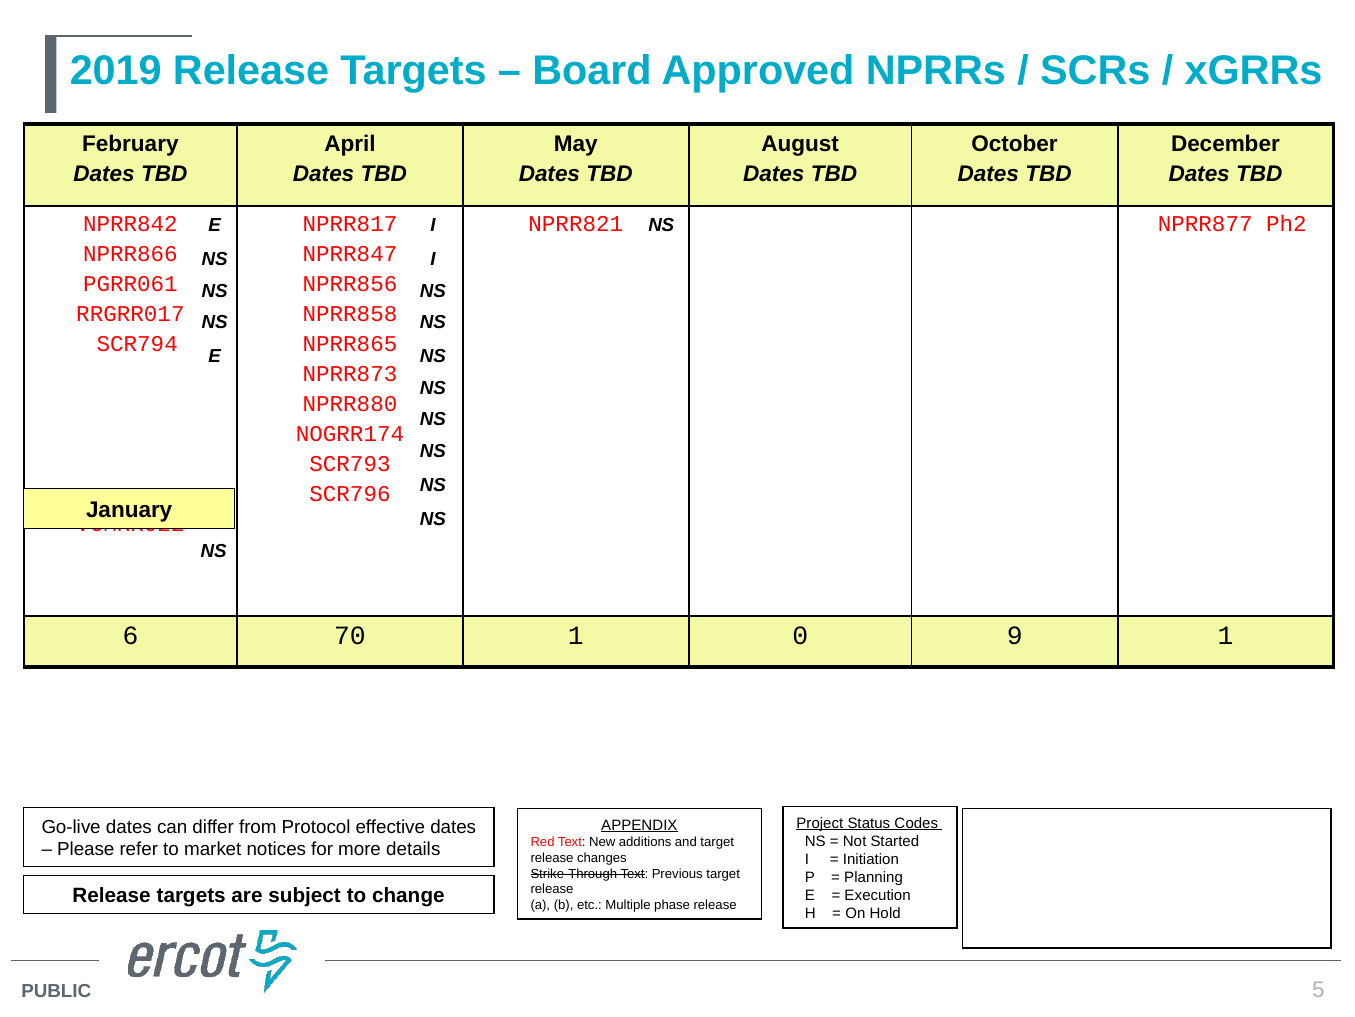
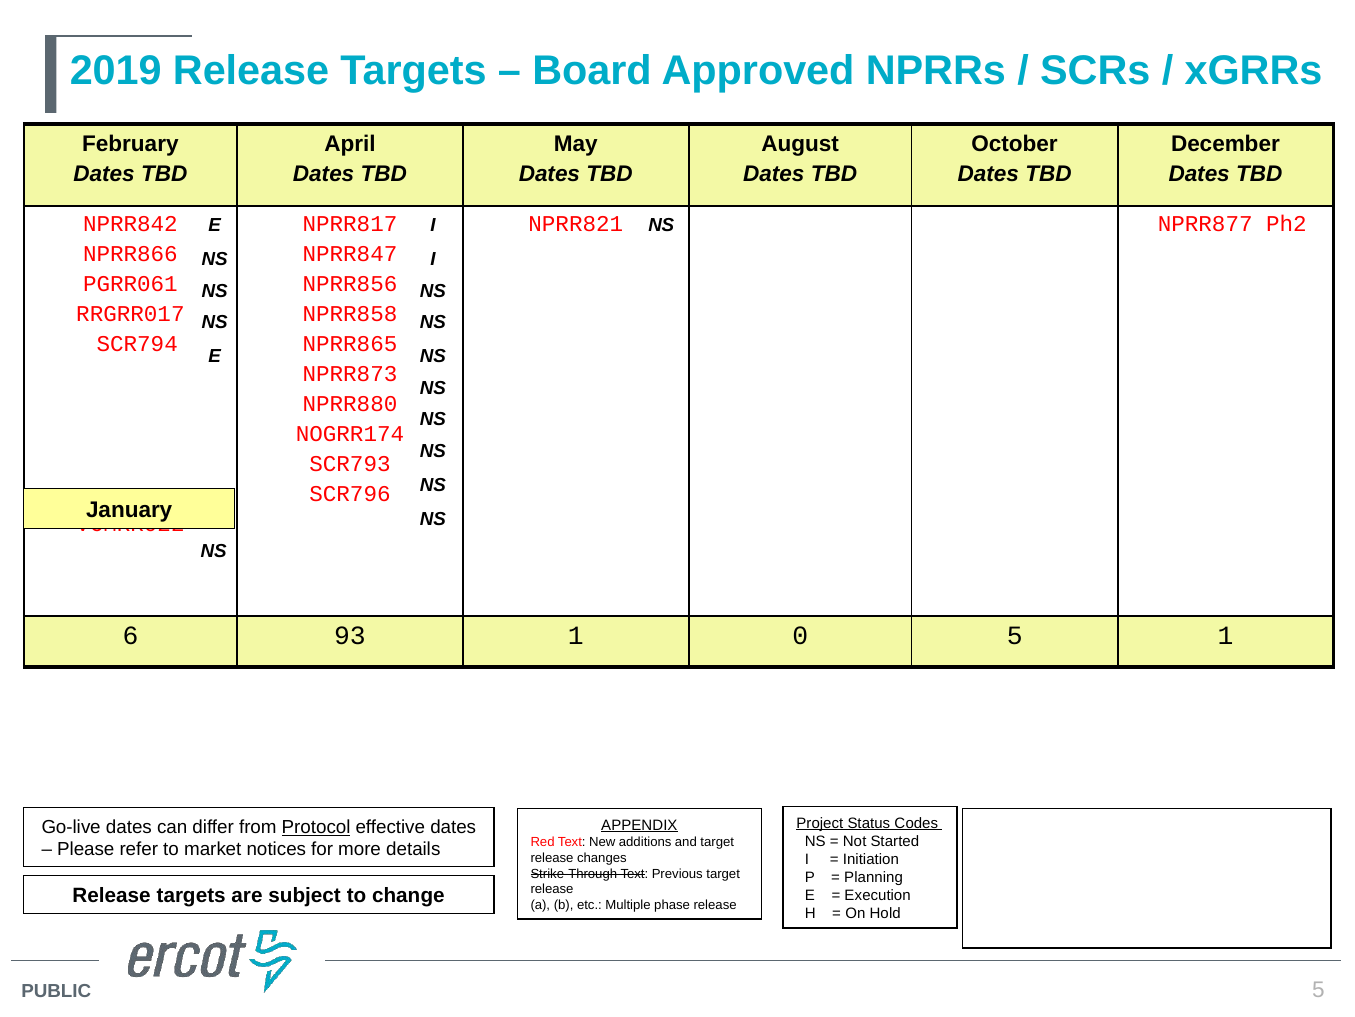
70: 70 -> 93
0 9: 9 -> 5
Protocol underline: none -> present
